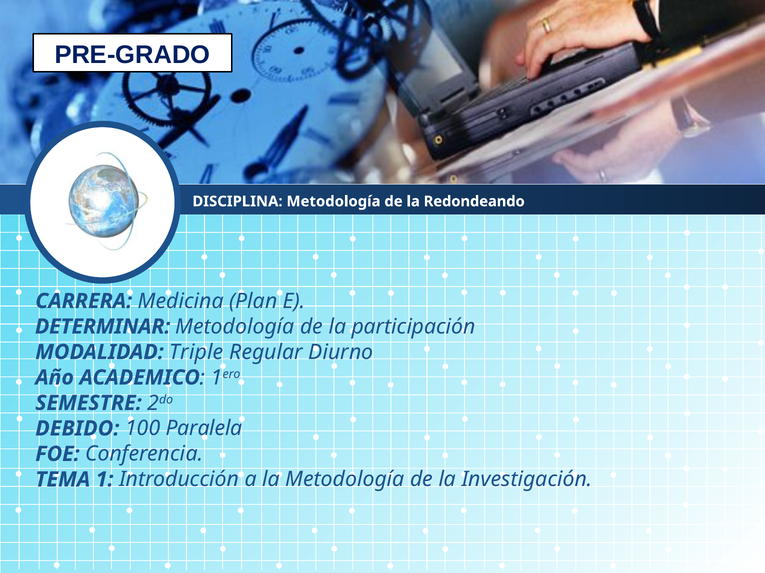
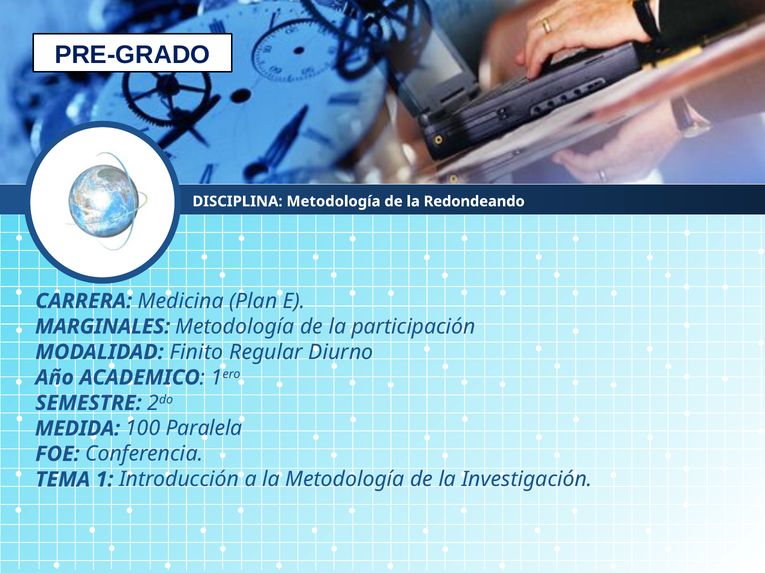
DETERMINAR: DETERMINAR -> MARGINALES
Triple: Triple -> Finito
DEBIDO: DEBIDO -> MEDIDA
